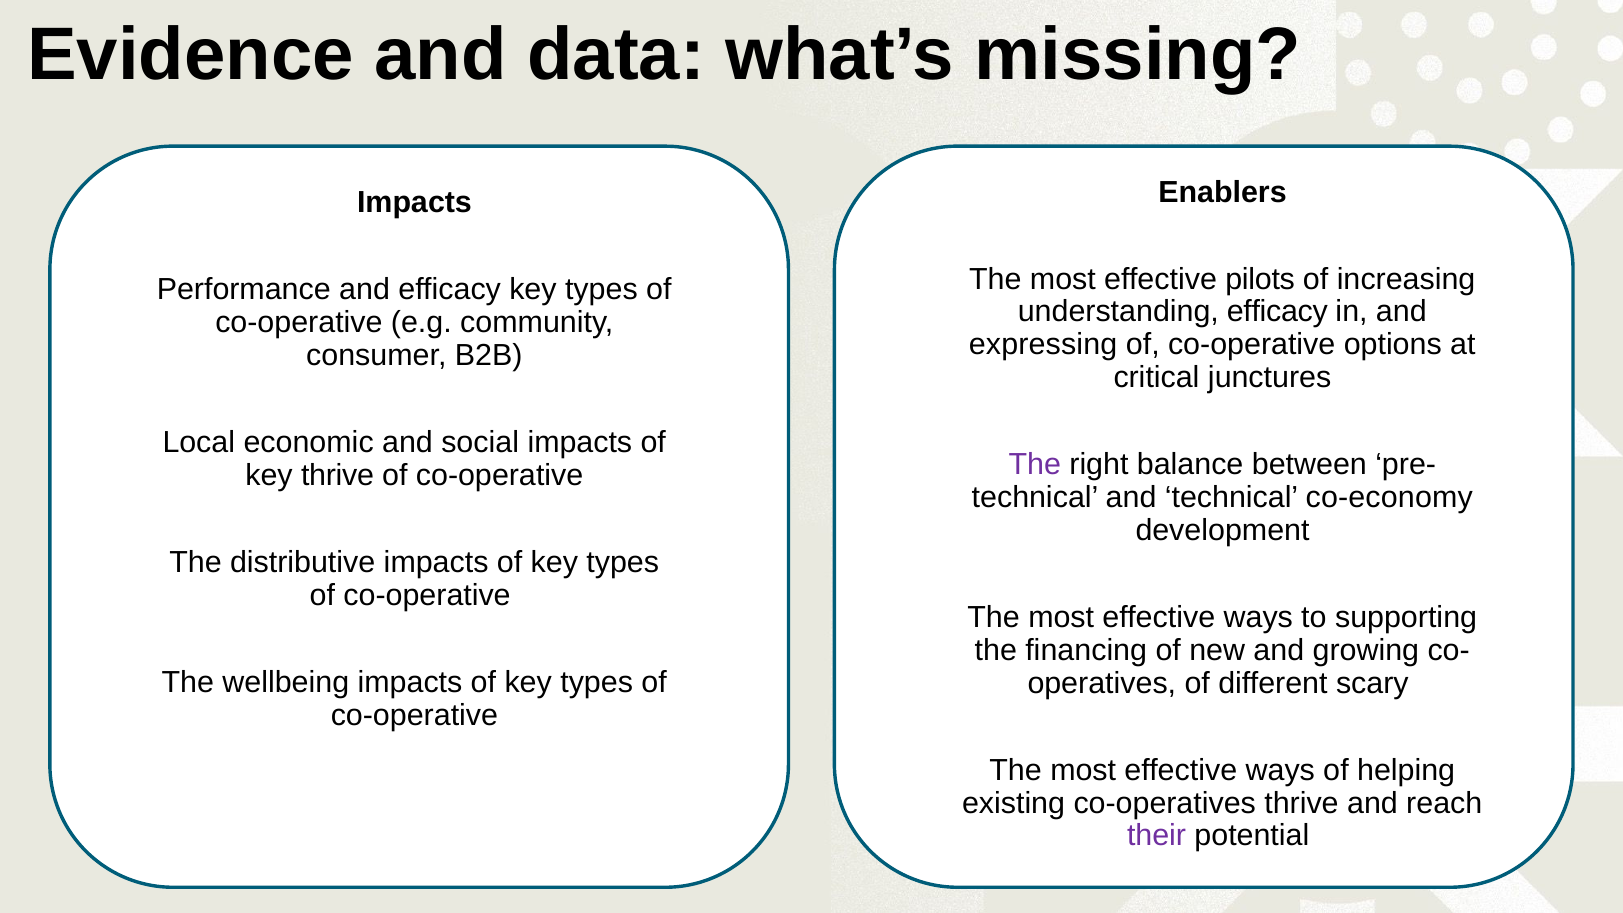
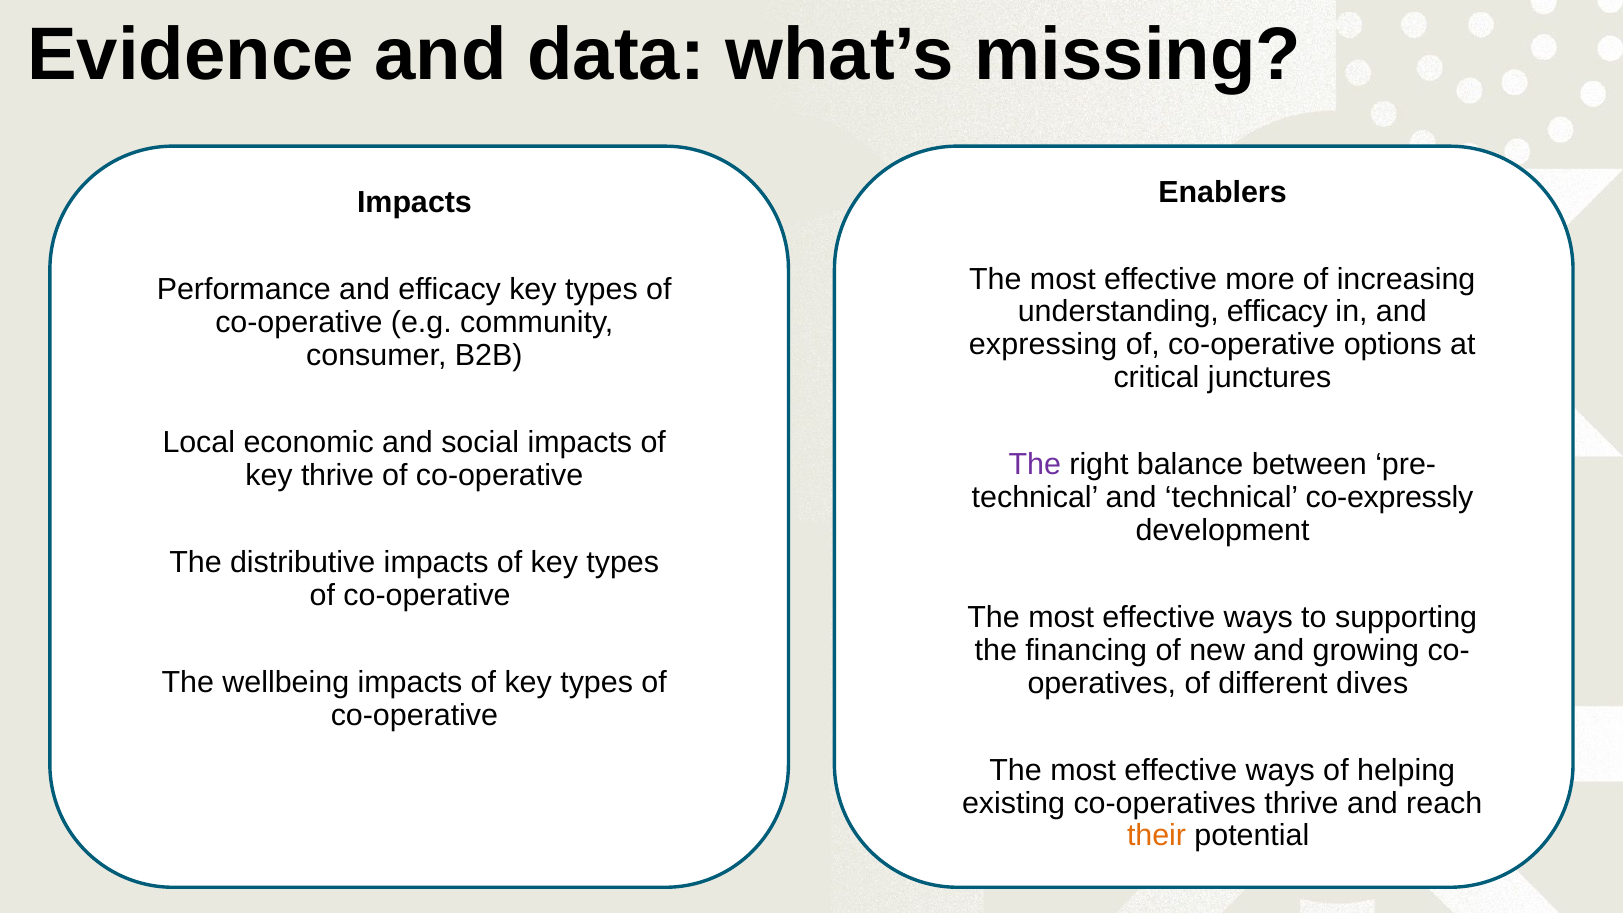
pilots: pilots -> more
co-economy: co-economy -> co-expressly
scary: scary -> dives
their colour: purple -> orange
